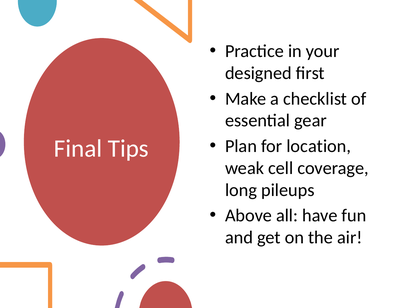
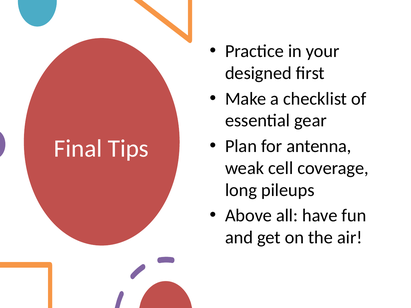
location: location -> antenna
